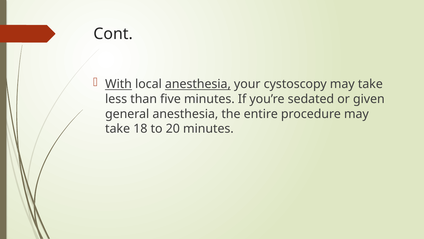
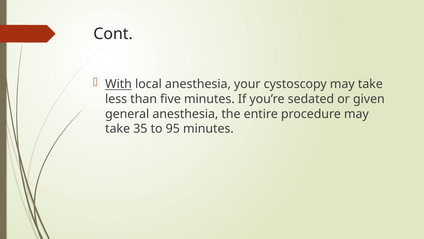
anesthesia at (198, 84) underline: present -> none
18: 18 -> 35
20: 20 -> 95
